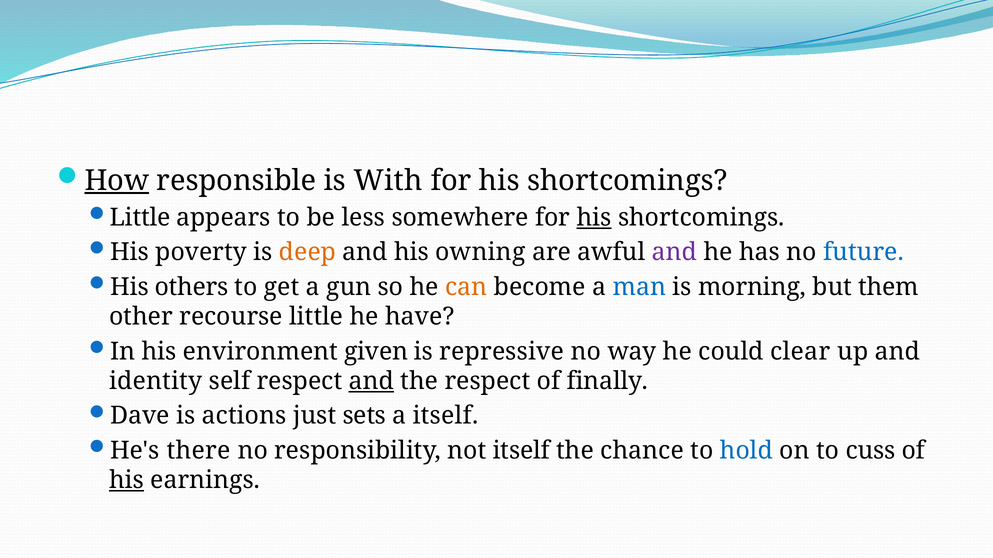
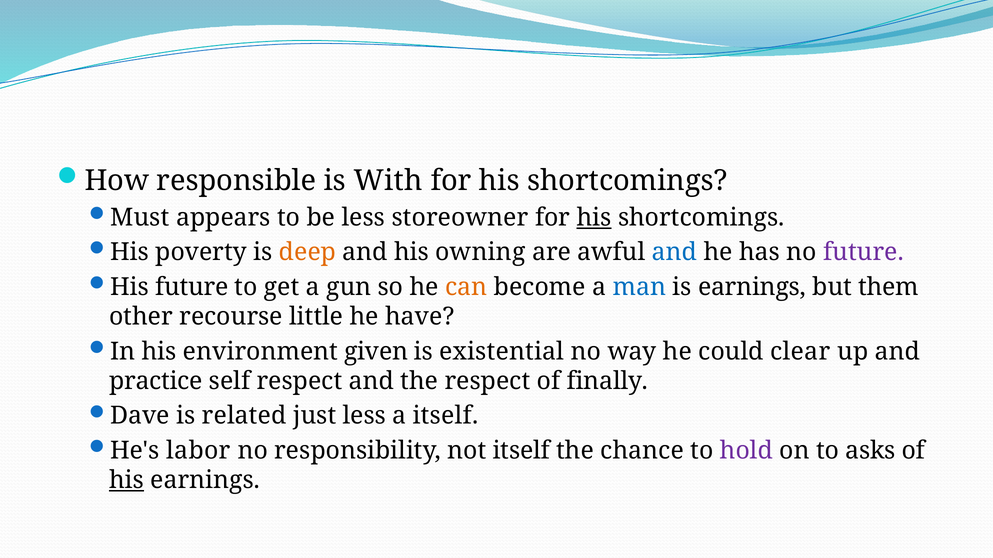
How underline: present -> none
Little at (140, 218): Little -> Must
somewhere: somewhere -> storeowner
and at (675, 252) colour: purple -> blue
future at (864, 252) colour: blue -> purple
His others: others -> future
is morning: morning -> earnings
repressive: repressive -> existential
identity: identity -> practice
and at (371, 381) underline: present -> none
actions: actions -> related
just sets: sets -> less
there: there -> labor
hold colour: blue -> purple
cuss: cuss -> asks
